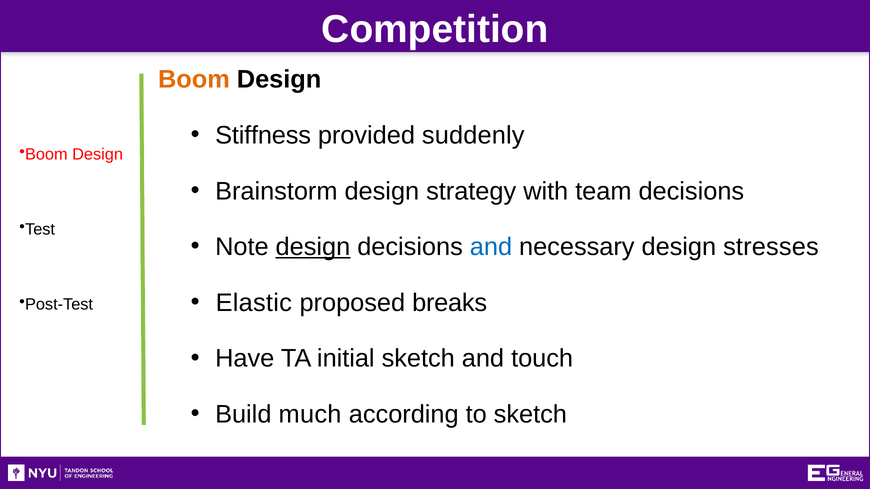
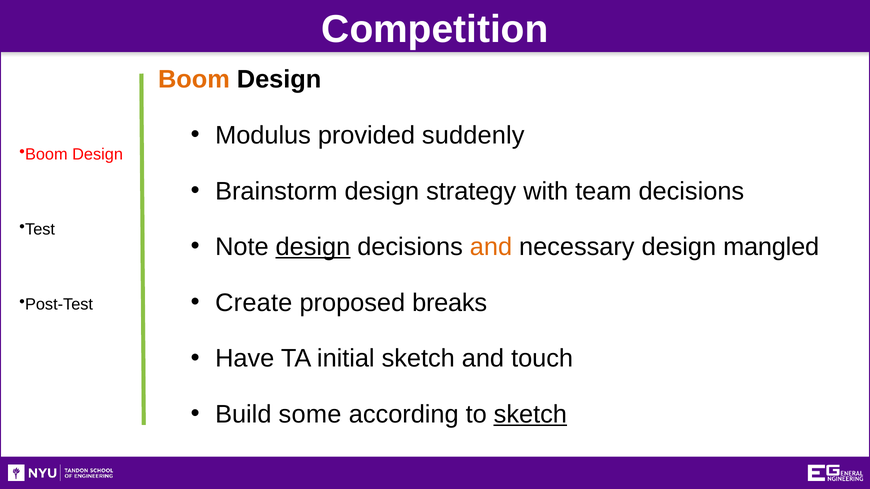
Stiffness: Stiffness -> Modulus
and at (491, 247) colour: blue -> orange
stresses: stresses -> mangled
Elastic: Elastic -> Create
much: much -> some
sketch at (530, 415) underline: none -> present
